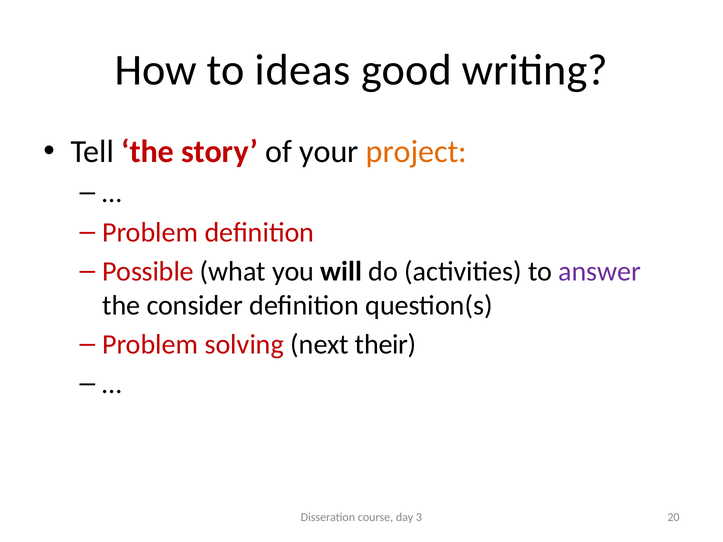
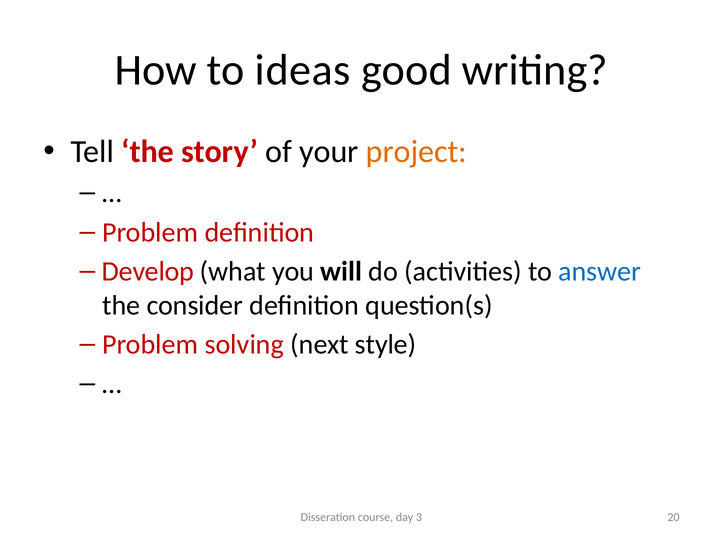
Possible: Possible -> Develop
answer colour: purple -> blue
their: their -> style
